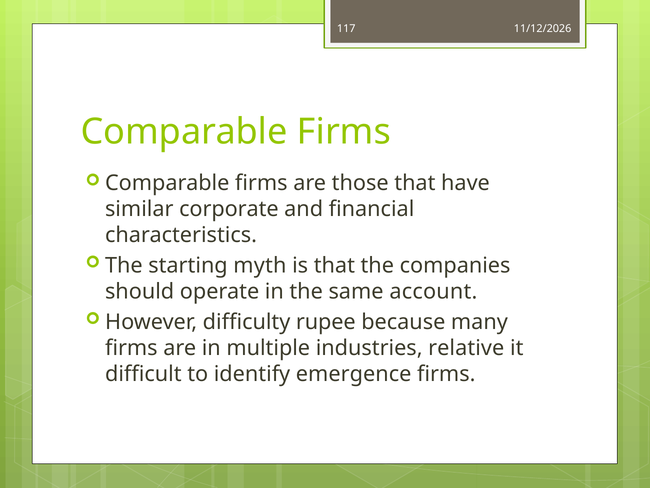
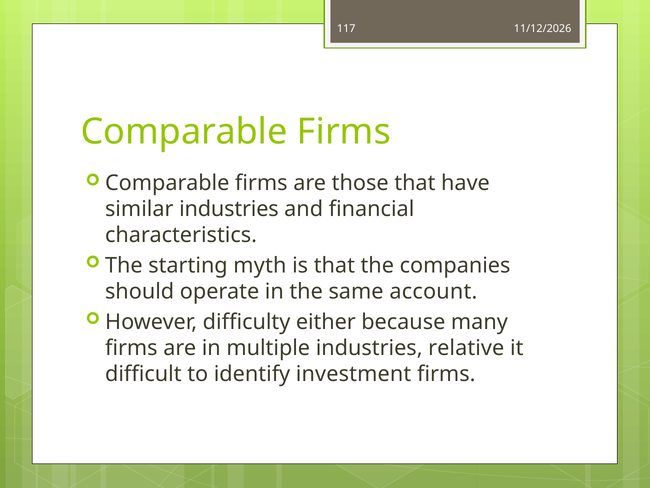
similar corporate: corporate -> industries
rupee: rupee -> either
emergence: emergence -> investment
